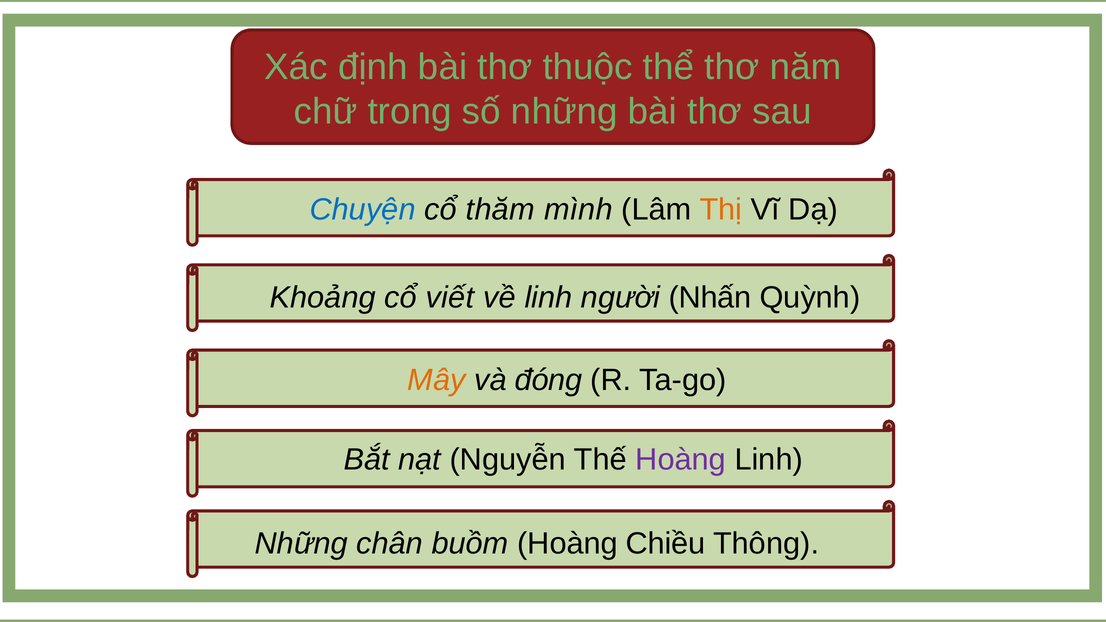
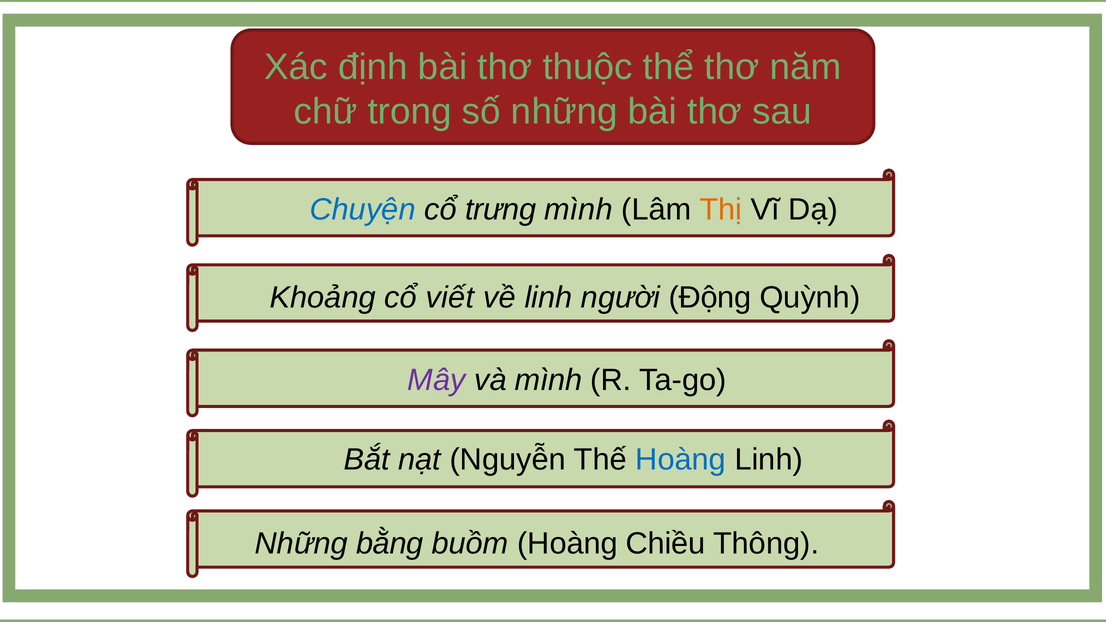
thăm: thăm -> trưng
Nhấn: Nhấn -> Động
Mây colour: orange -> purple
và đóng: đóng -> mình
Hoàng at (681, 460) colour: purple -> blue
chân: chân -> bằng
